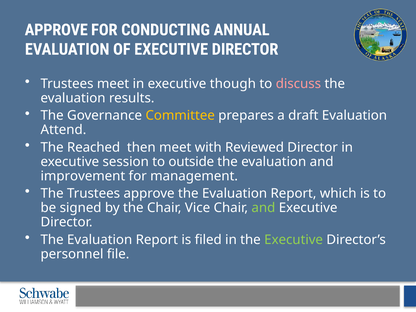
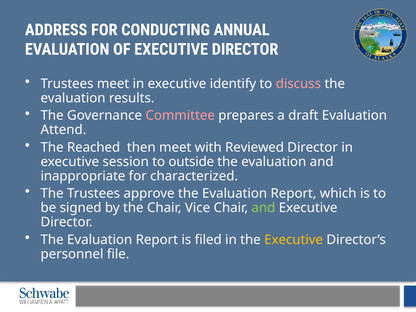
APPROVE at (56, 30): APPROVE -> ADDRESS
though: though -> identify
Committee colour: yellow -> pink
improvement: improvement -> inappropriate
management: management -> characterized
Executive at (294, 240) colour: light green -> yellow
